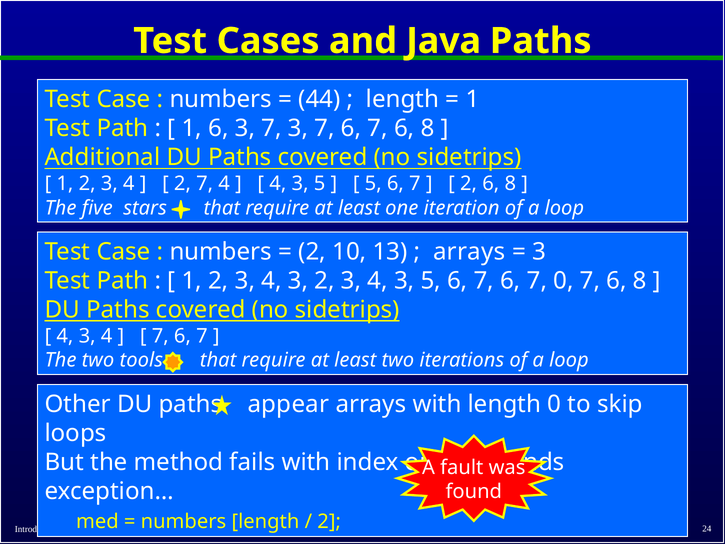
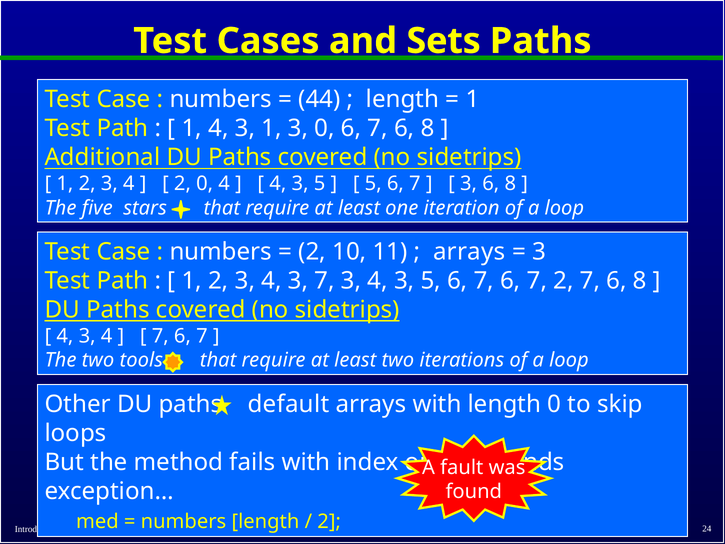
Java: Java -> Sets
1 6: 6 -> 4
7 at (271, 128): 7 -> 1
7 at (325, 128): 7 -> 0
2 7: 7 -> 0
2 at (469, 184): 2 -> 3
13: 13 -> 11
3 2: 2 -> 7
7 0: 0 -> 2
appear: appear -> default
